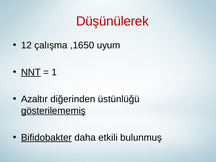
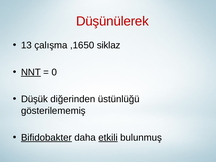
12: 12 -> 13
uyum: uyum -> siklaz
1: 1 -> 0
Azaltır: Azaltır -> Düşük
gösterilememiş underline: present -> none
etkili underline: none -> present
